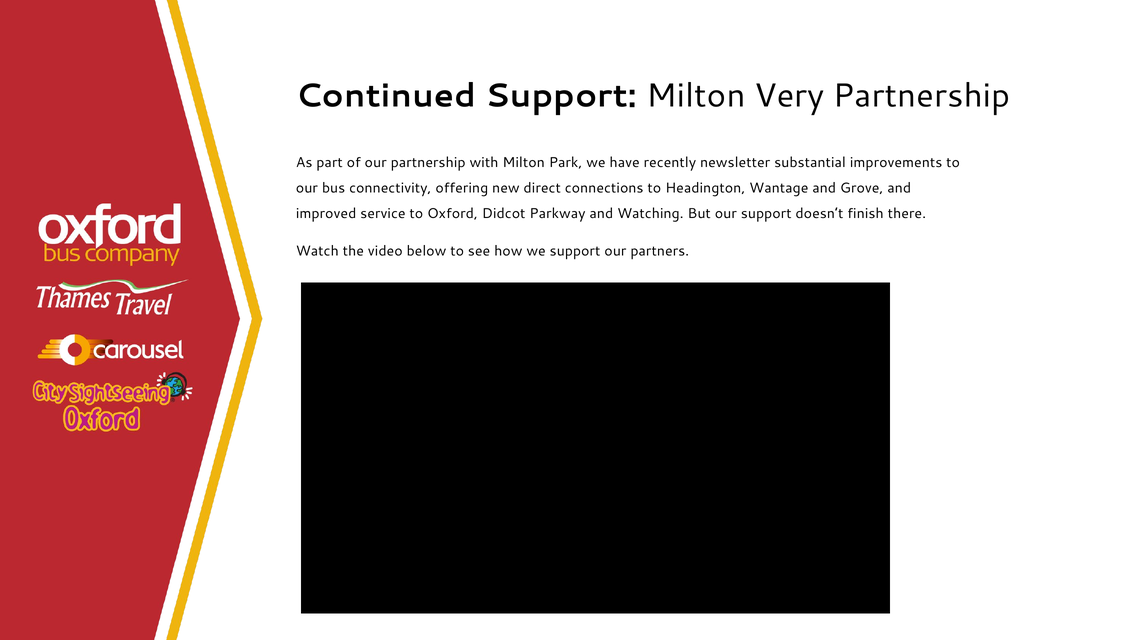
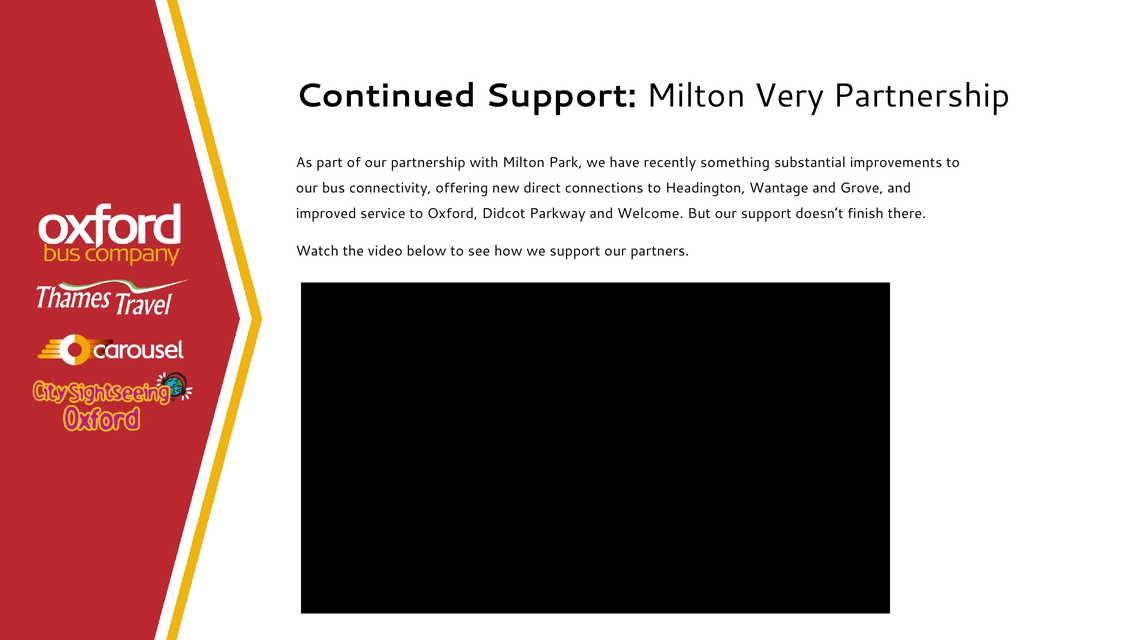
newsletter: newsletter -> something
Watching: Watching -> Welcome
